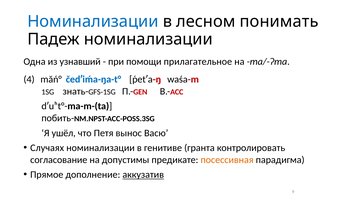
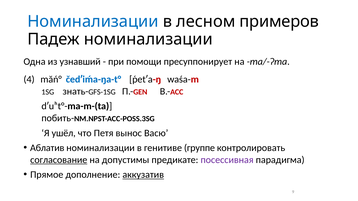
понимать: понимать -> примеров
прилагательное: прилагательное -> пресуппонирует
Случаях: Случаях -> Аблатив
гранта: гранта -> группе
согласование underline: none -> present
посессивная colour: orange -> purple
